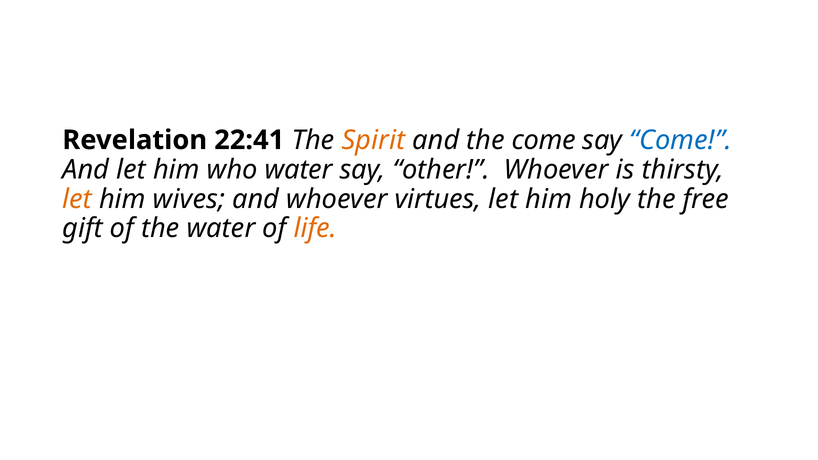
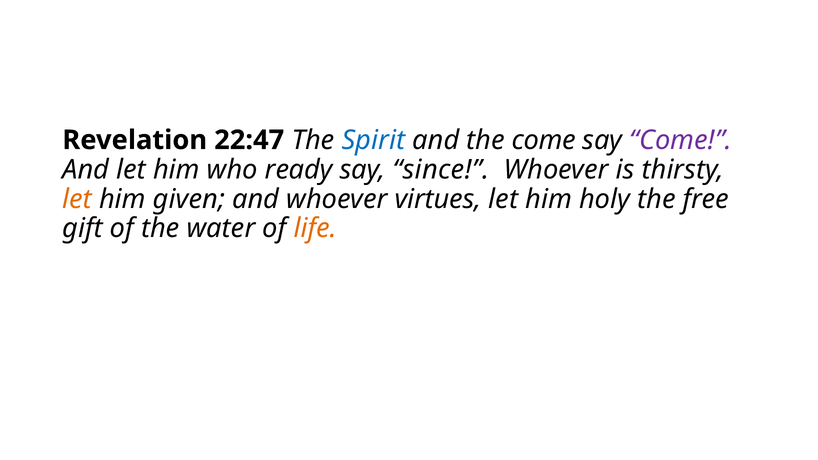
22:41: 22:41 -> 22:47
Spirit colour: orange -> blue
Come at (681, 140) colour: blue -> purple
who water: water -> ready
other: other -> since
wives: wives -> given
